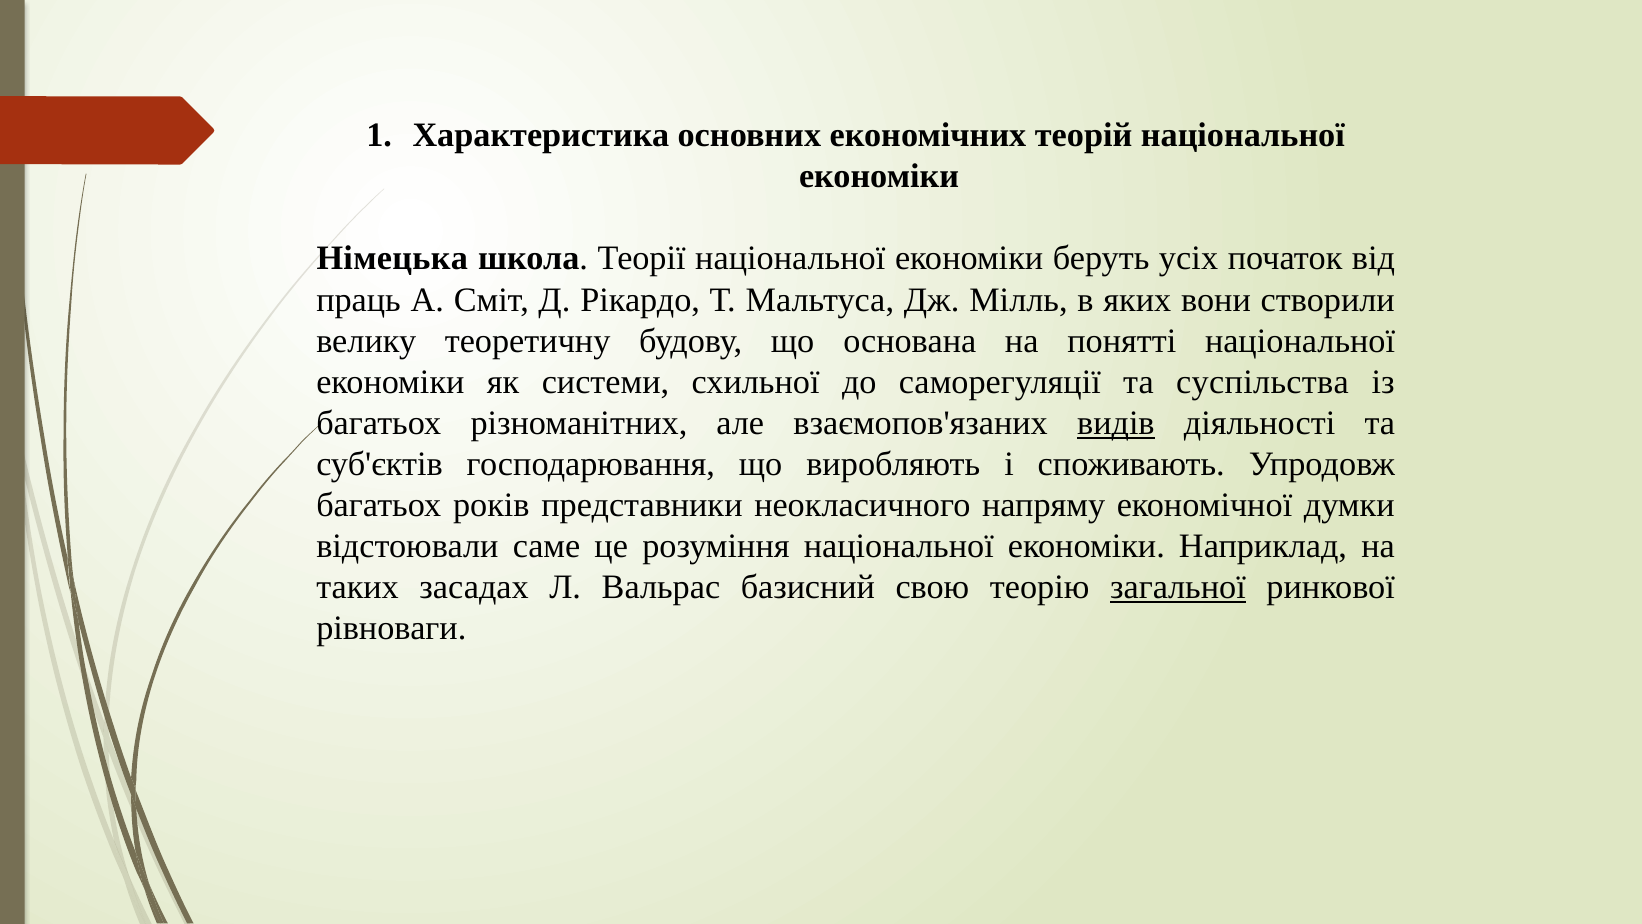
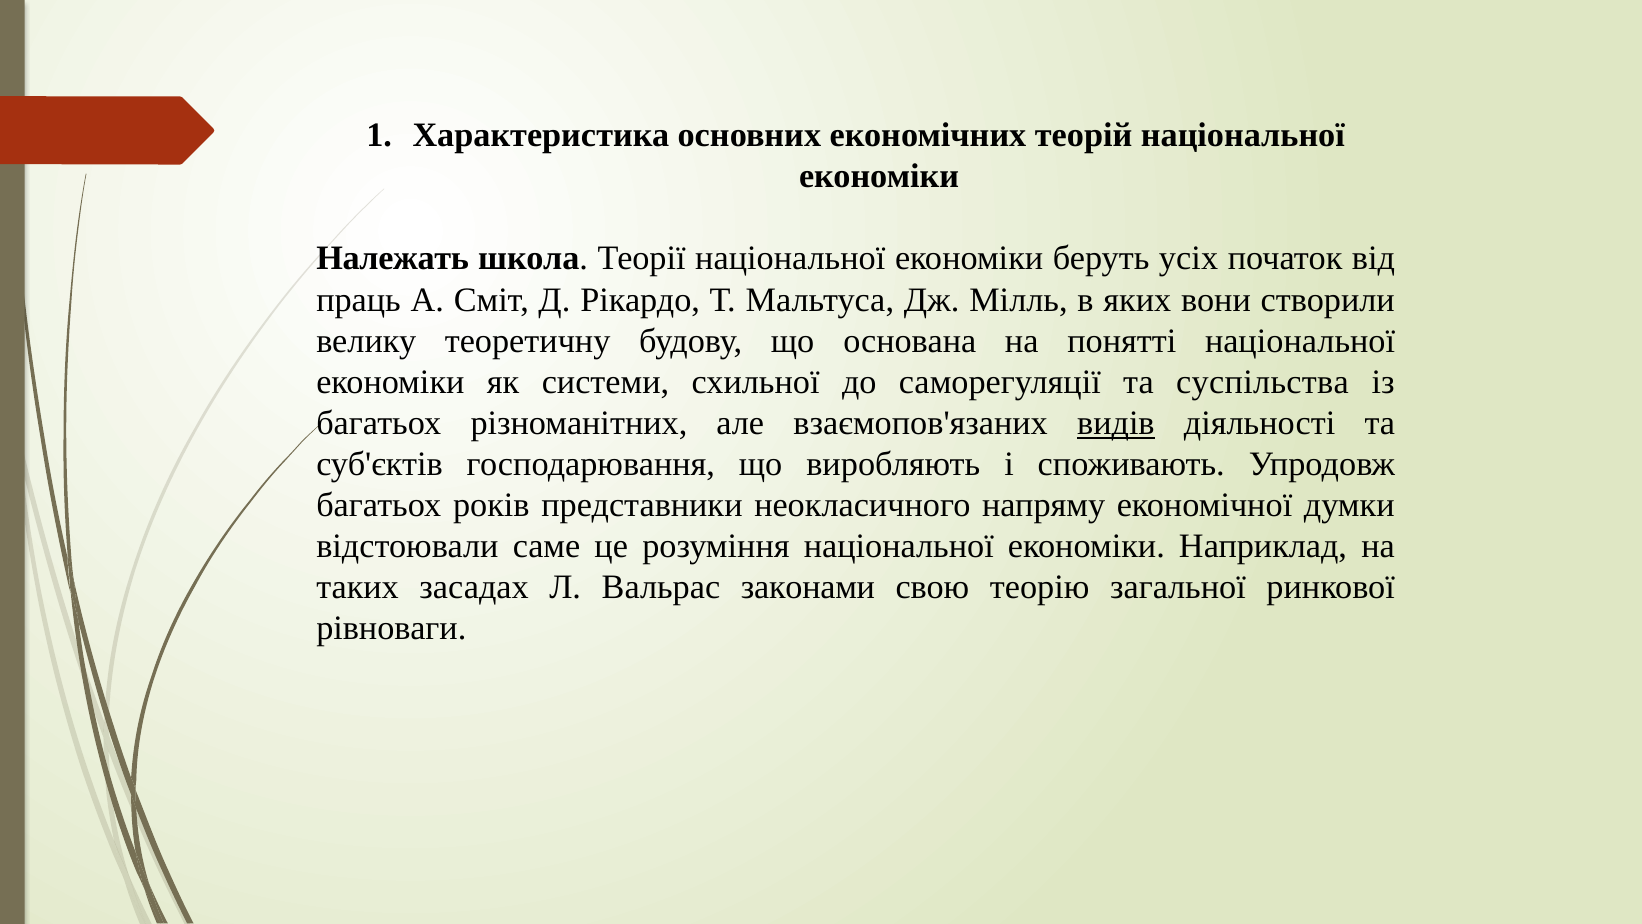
Німецька: Німецька -> Належать
базисний: базисний -> законами
загальної underline: present -> none
